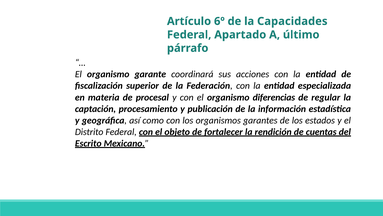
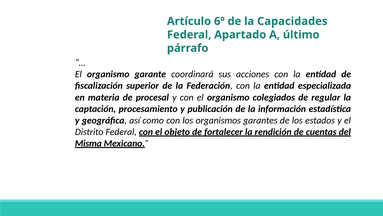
diferencias: diferencias -> colegiados
Escrito: Escrito -> Misma
